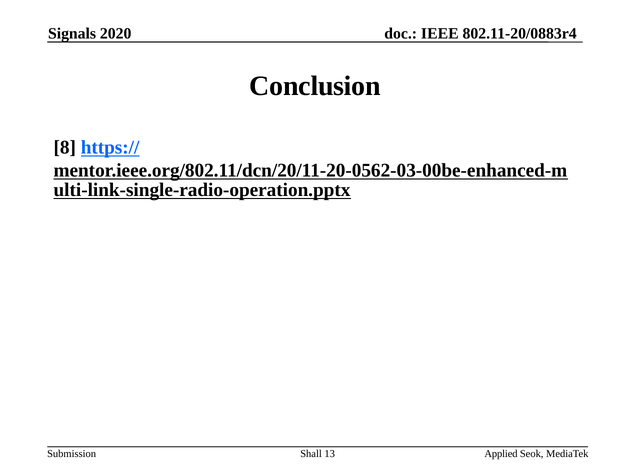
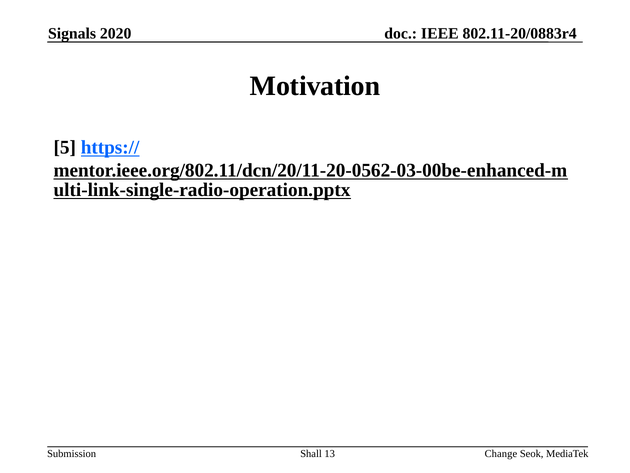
Conclusion: Conclusion -> Motivation
8: 8 -> 5
Applied: Applied -> Change
